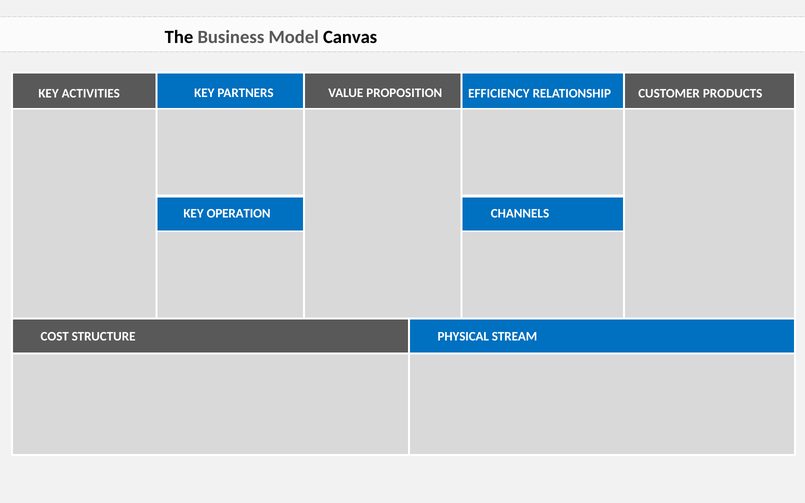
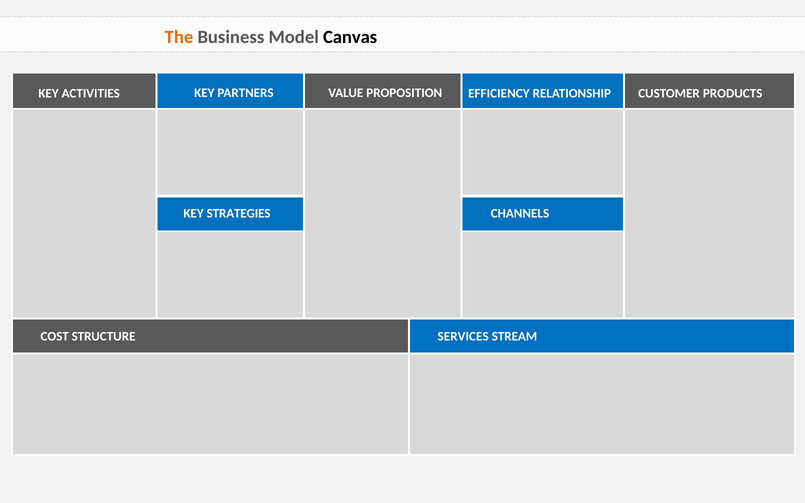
The colour: black -> orange
OPERATION: OPERATION -> STRATEGIES
PHYSICAL: PHYSICAL -> SERVICES
